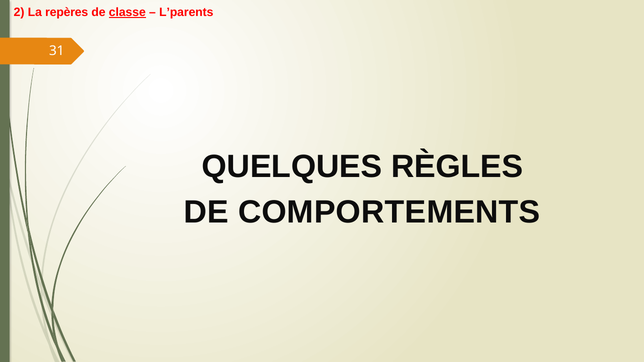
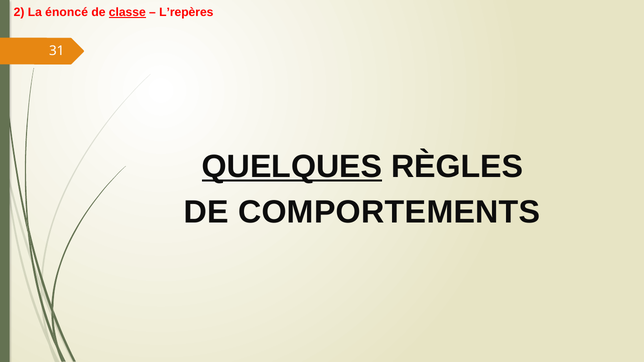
repères: repères -> énoncé
L’parents: L’parents -> L’repères
QUELQUES underline: none -> present
